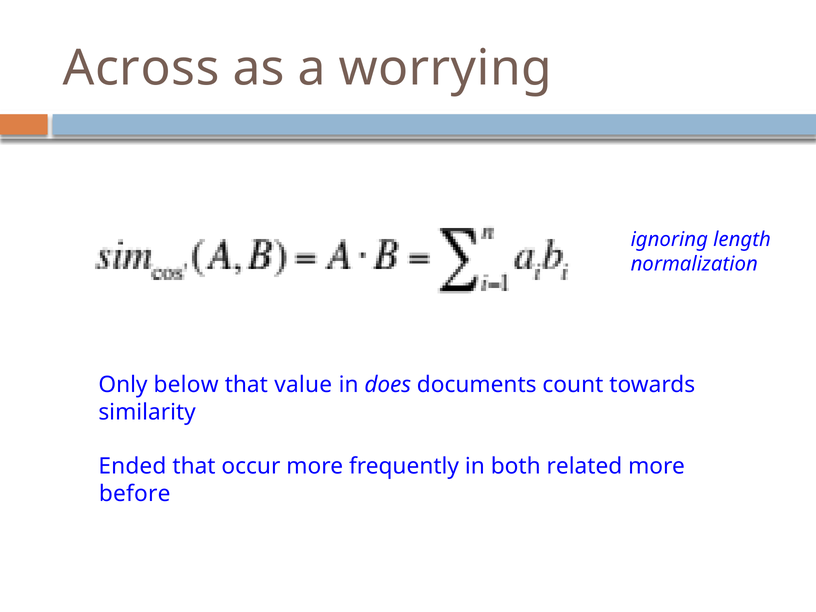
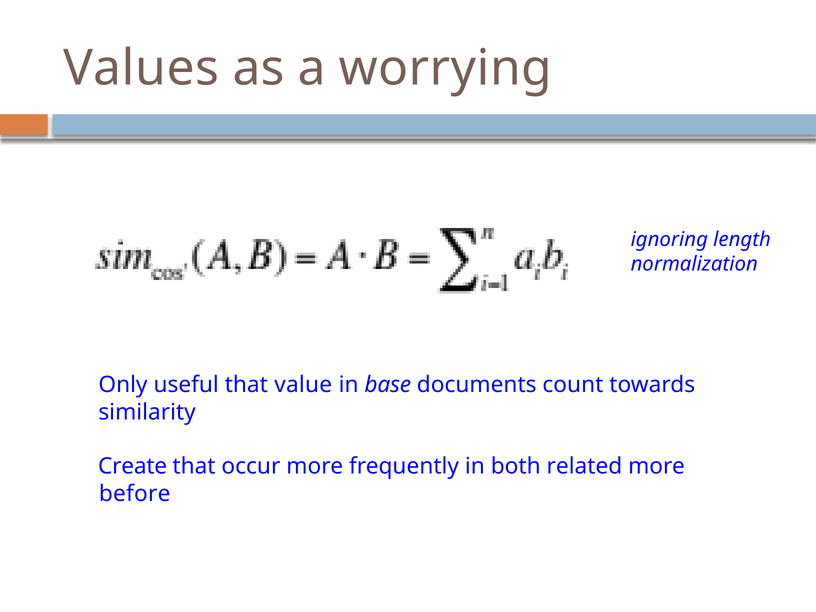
Across: Across -> Values
below: below -> useful
does: does -> base
Ended: Ended -> Create
